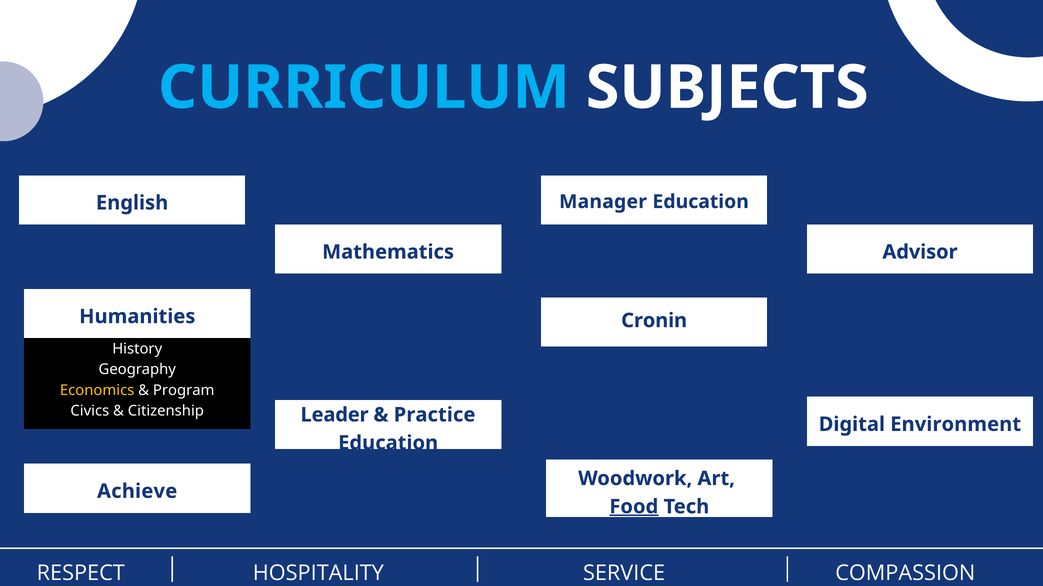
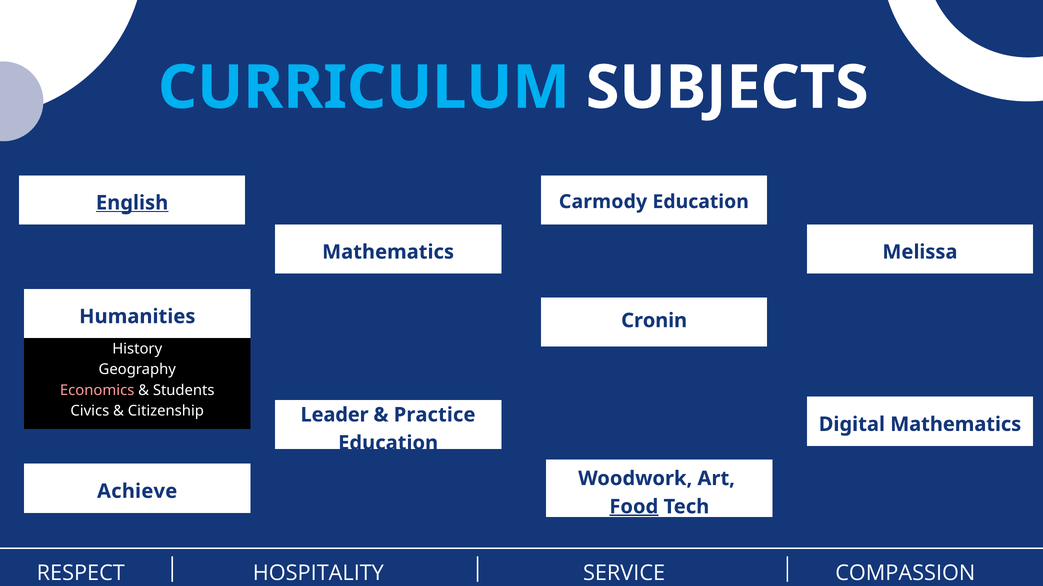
Manager: Manager -> Carmody
English underline: none -> present
Advisor: Advisor -> Melissa
Economics colour: yellow -> pink
Program: Program -> Students
Digital Environment: Environment -> Mathematics
